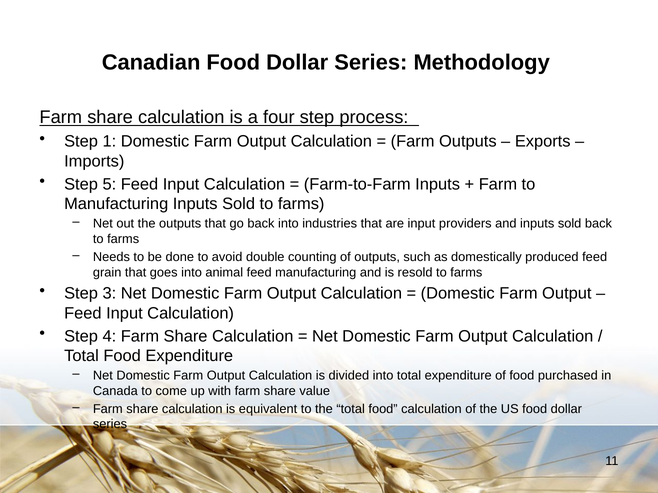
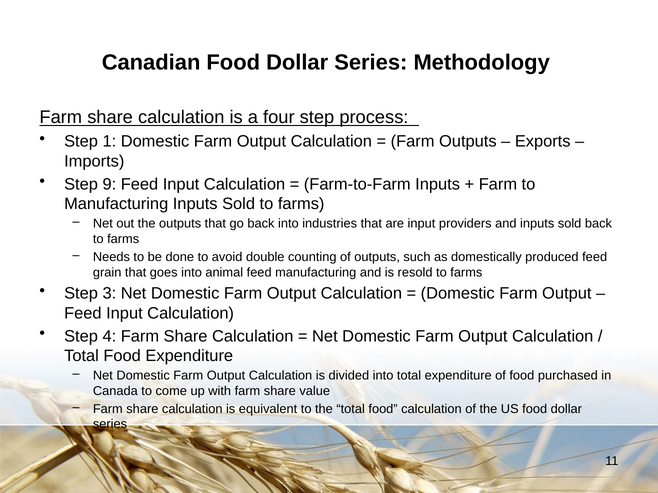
5: 5 -> 9
